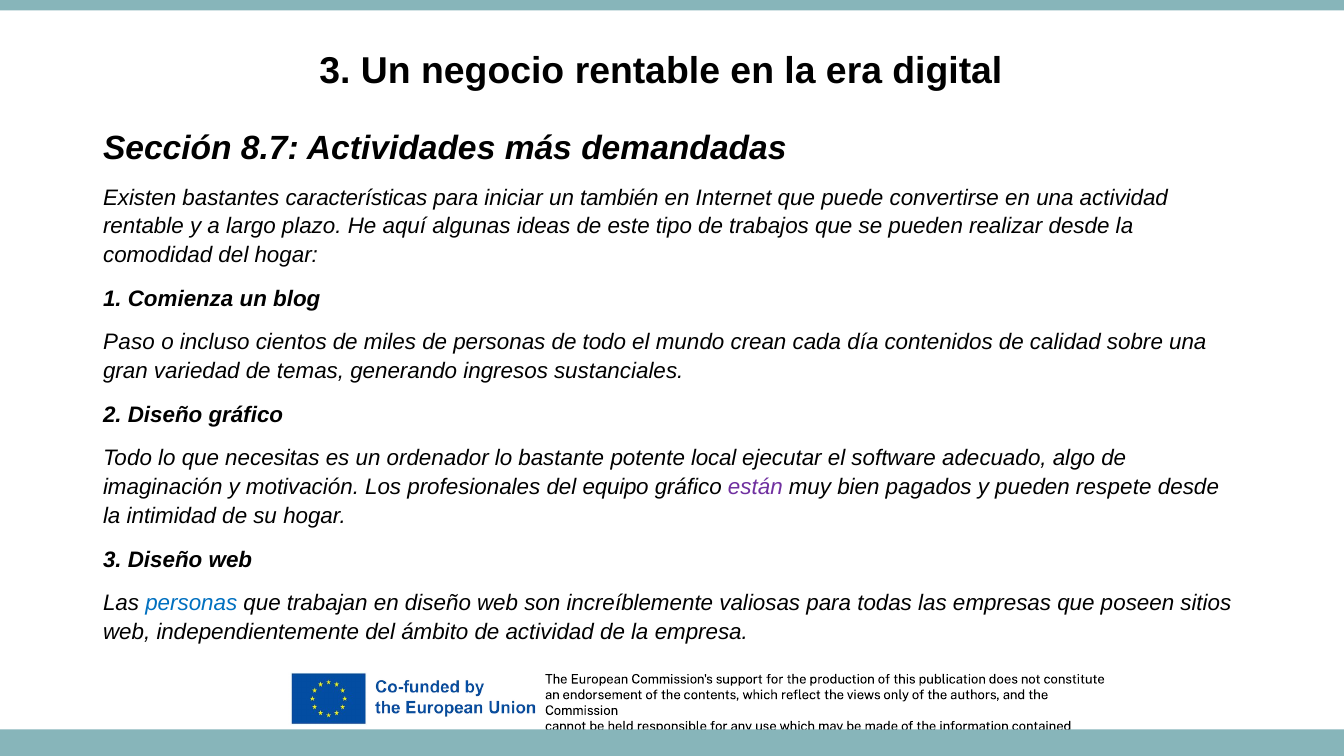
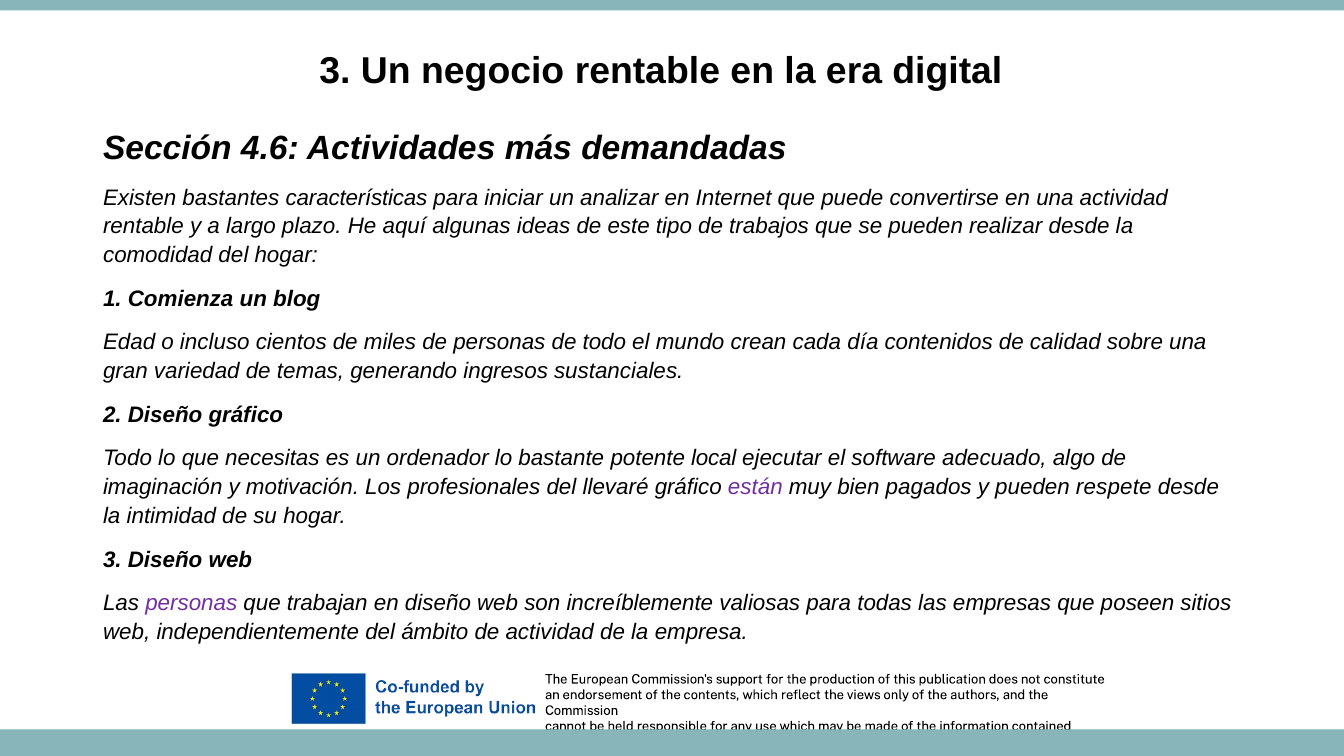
8.7: 8.7 -> 4.6
también: también -> analizar
Paso: Paso -> Edad
equipo: equipo -> llevaré
personas at (191, 603) colour: blue -> purple
